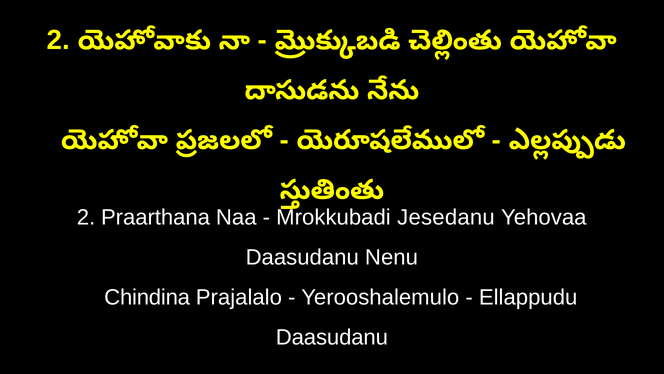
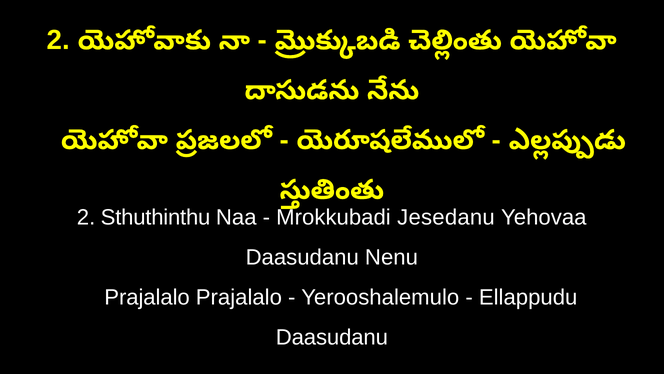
Praarthana: Praarthana -> Sthuthinthu
Chindina at (147, 297): Chindina -> Prajalalo
